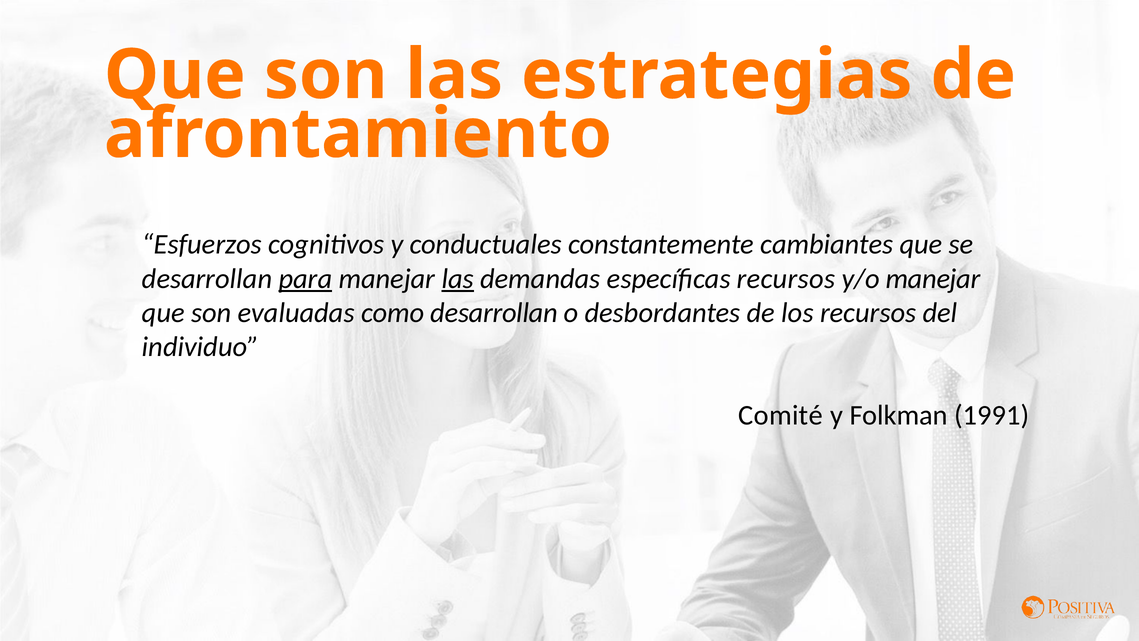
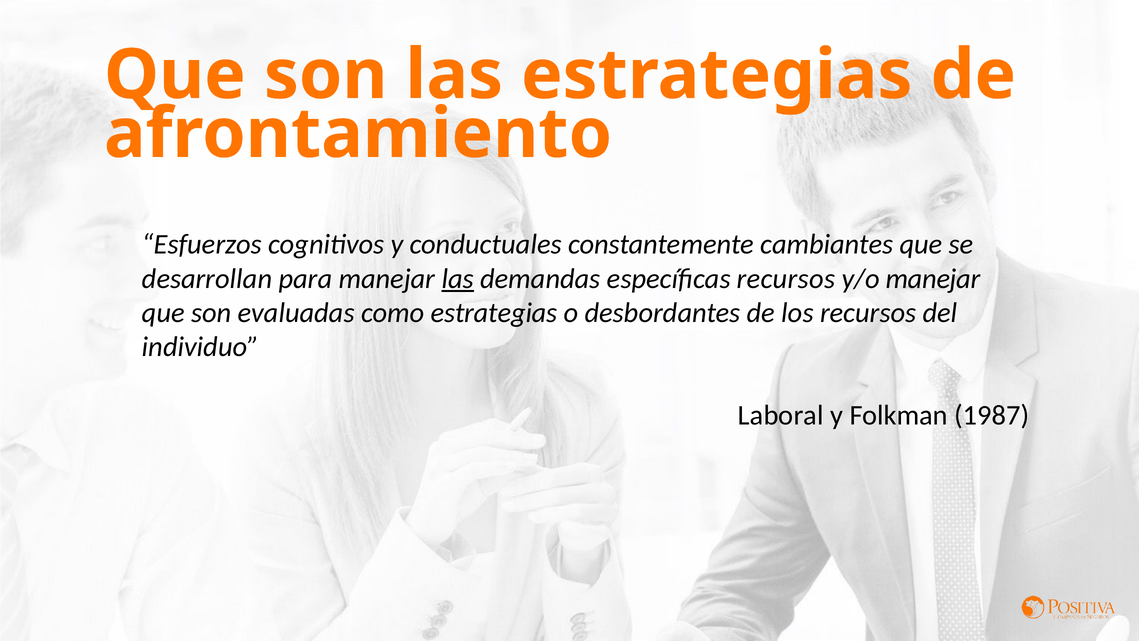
para underline: present -> none
como desarrollan: desarrollan -> estrategias
Comité: Comité -> Laboral
1991: 1991 -> 1987
